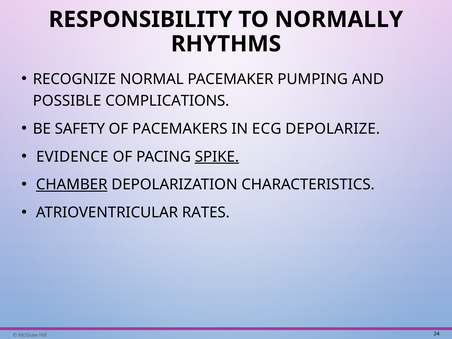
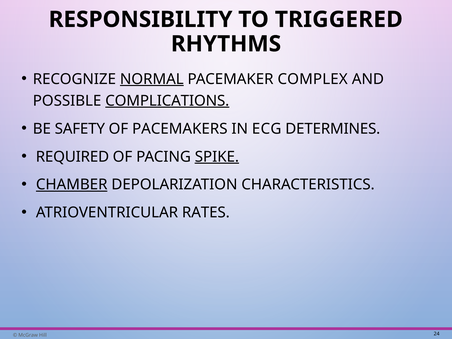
NORMALLY: NORMALLY -> TRIGGERED
NORMAL underline: none -> present
PUMPING: PUMPING -> COMPLEX
COMPLICATIONS underline: none -> present
DEPOLARIZE: DEPOLARIZE -> DETERMINES
EVIDENCE: EVIDENCE -> REQUIRED
